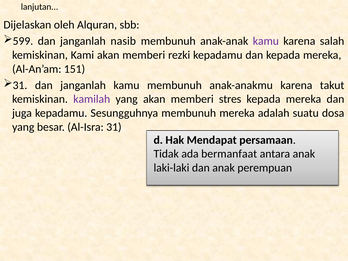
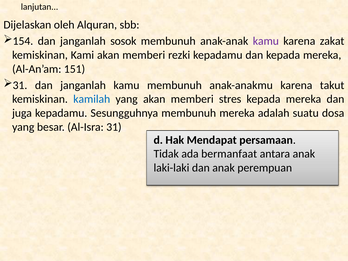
599: 599 -> 154
nasib: nasib -> sosok
salah: salah -> zakat
kamilah colour: purple -> blue
